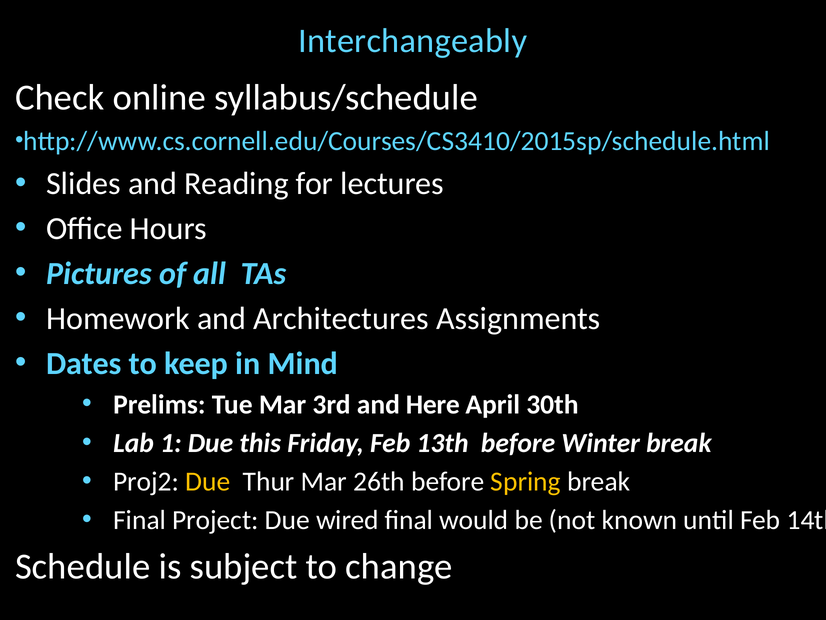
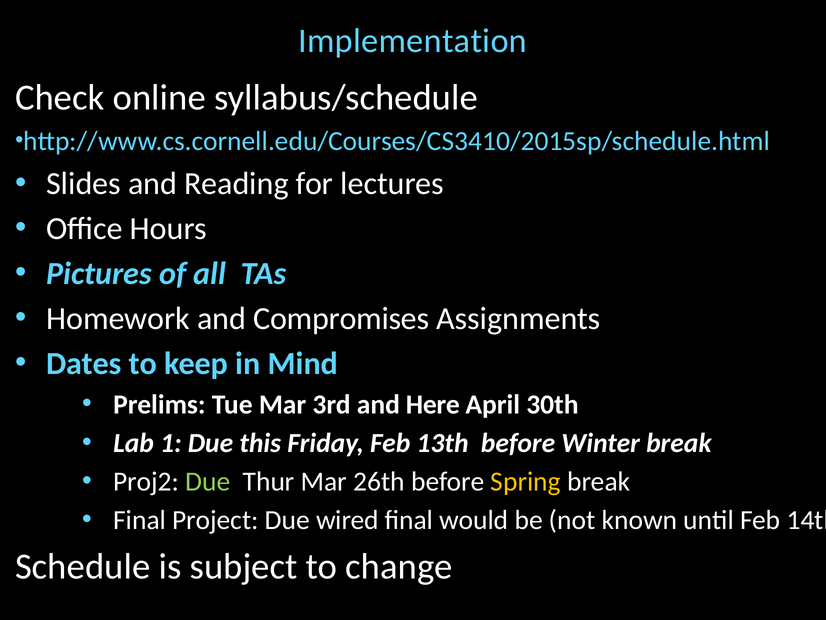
Interchangeably: Interchangeably -> Implementation
Architectures: Architectures -> Compromises
Due at (208, 481) colour: yellow -> light green
